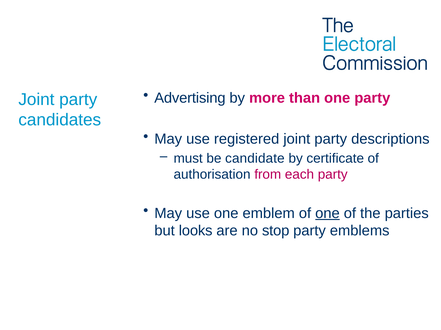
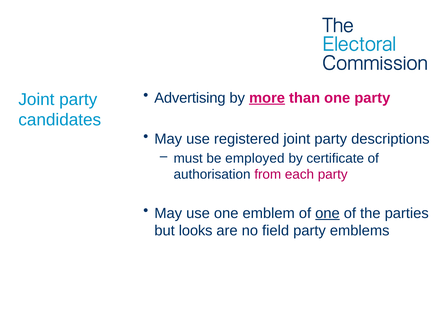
more underline: none -> present
candidate: candidate -> employed
stop: stop -> field
